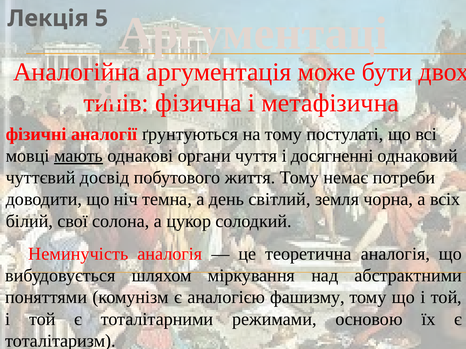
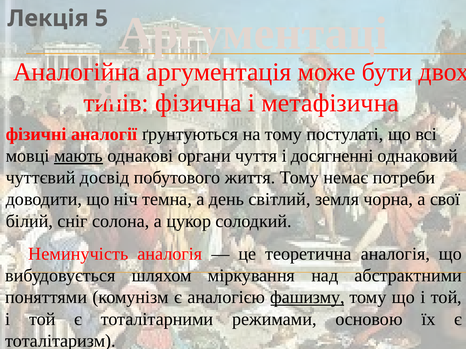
всіх: всіх -> свої
свої: свої -> сніг
фашизму underline: none -> present
